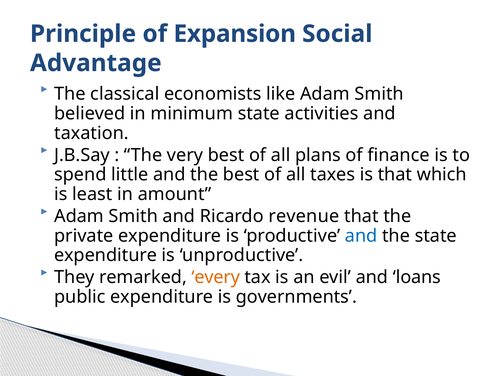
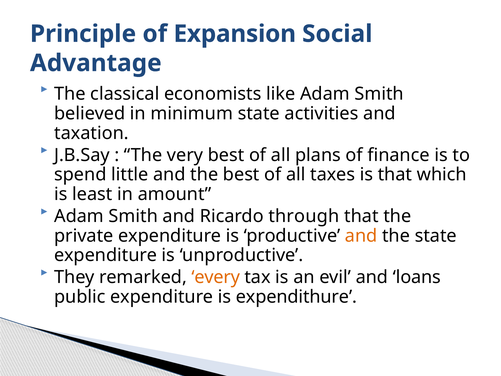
revenue: revenue -> through
and at (361, 236) colour: blue -> orange
governments: governments -> expendithure
